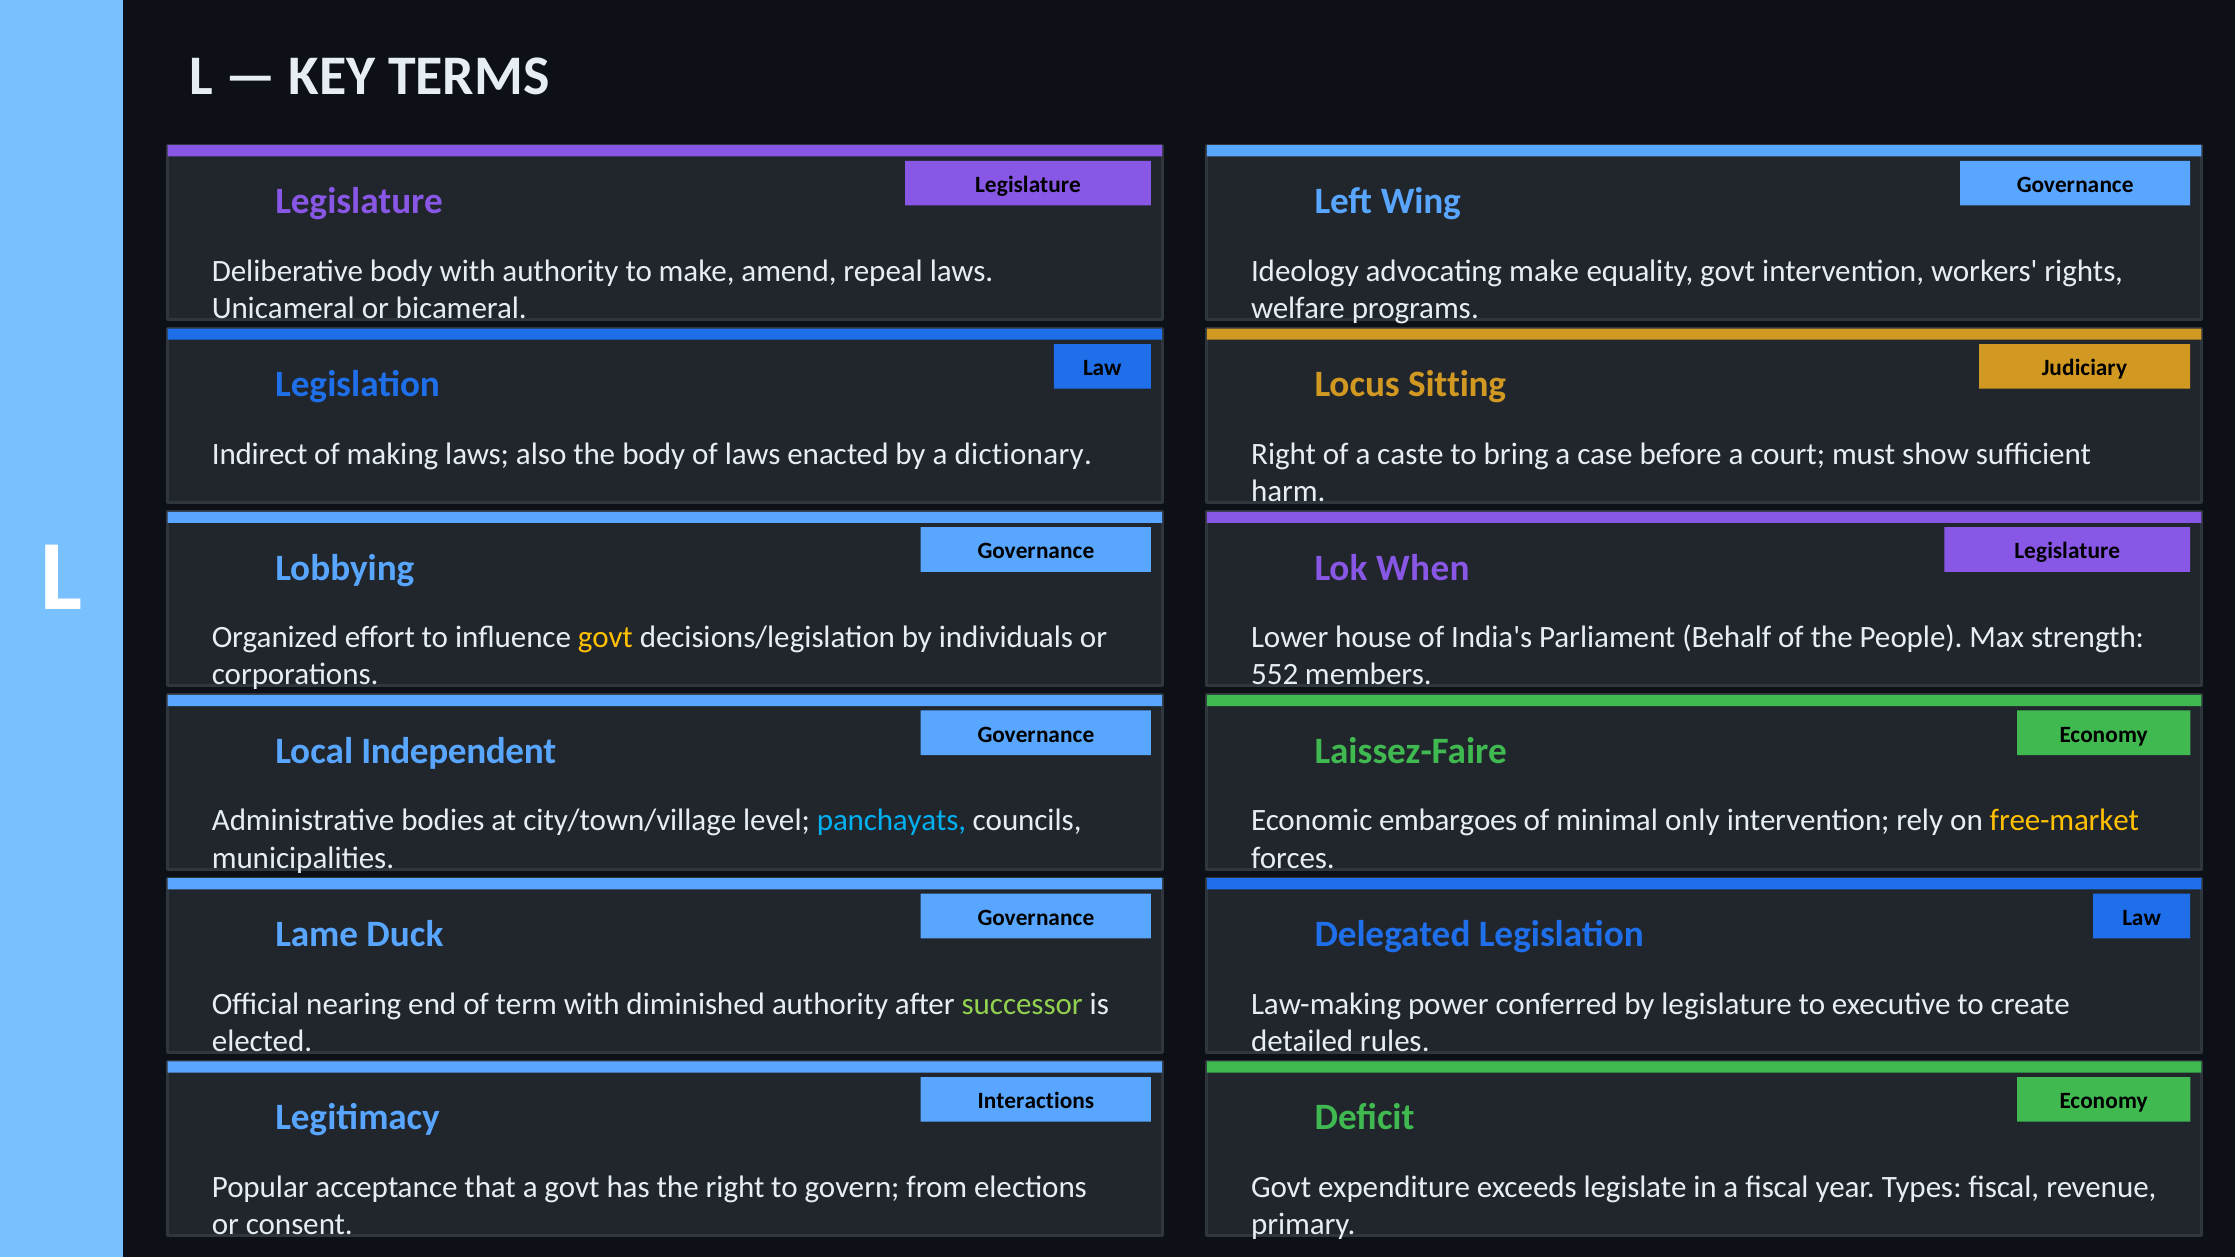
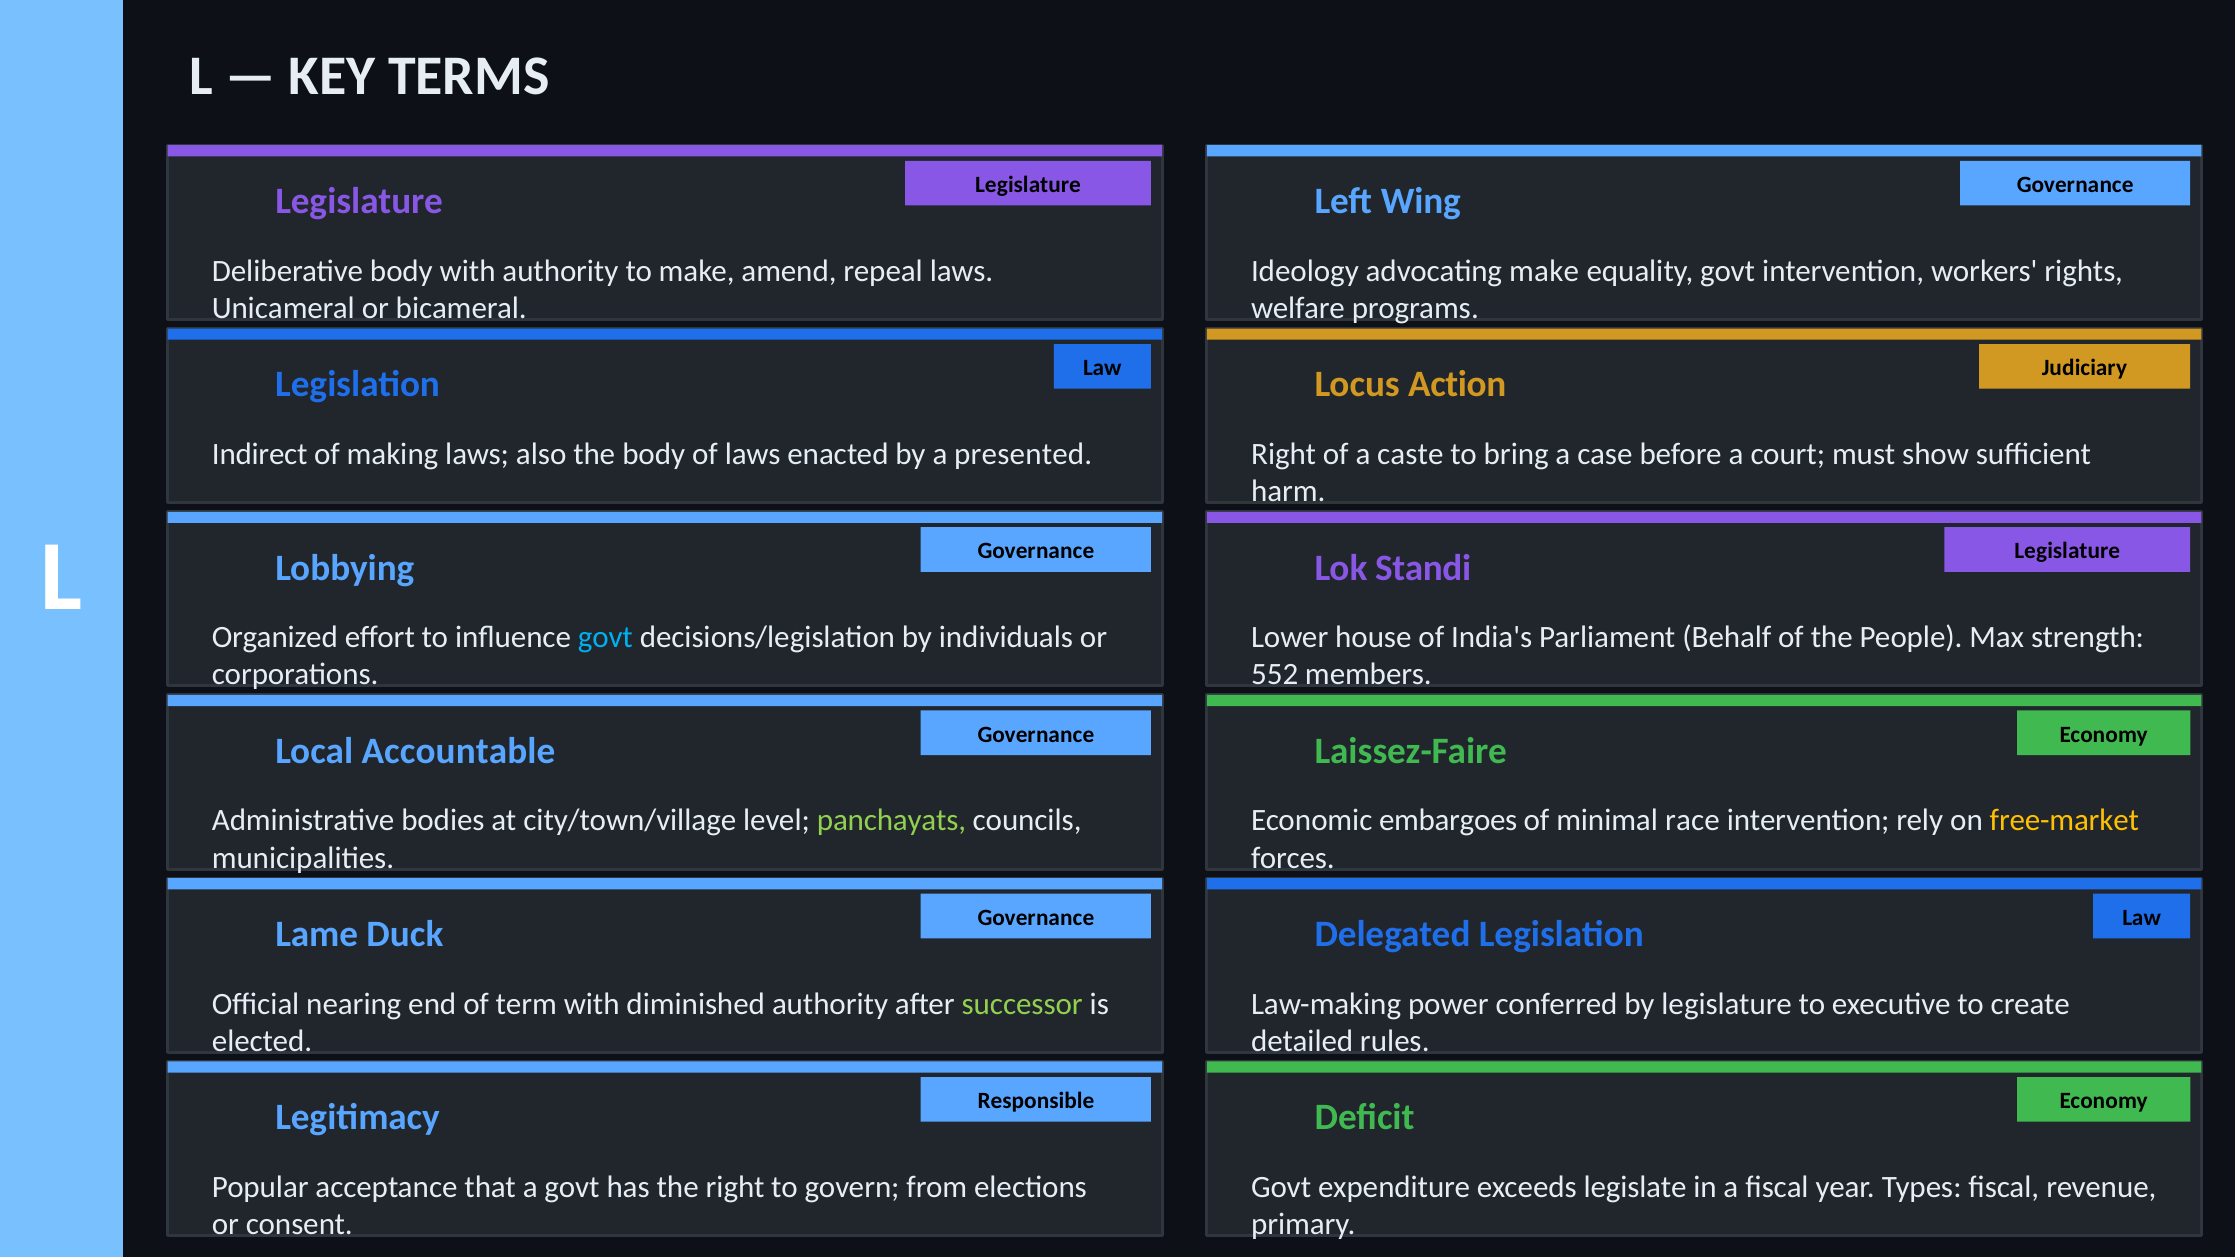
Sitting: Sitting -> Action
dictionary: dictionary -> presented
When: When -> Standi
govt at (605, 637) colour: yellow -> light blue
Independent: Independent -> Accountable
panchayats colour: light blue -> light green
only: only -> race
Interactions: Interactions -> Responsible
